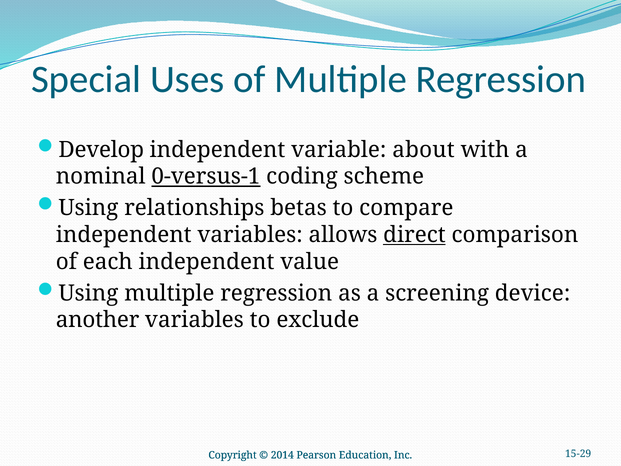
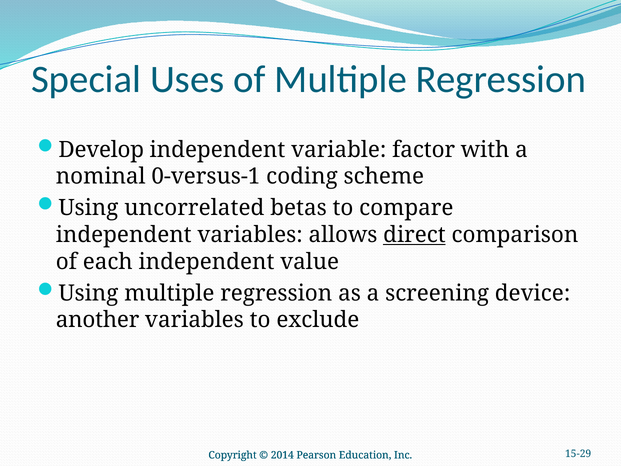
about: about -> factor
0-versus-1 underline: present -> none
relationships: relationships -> uncorrelated
